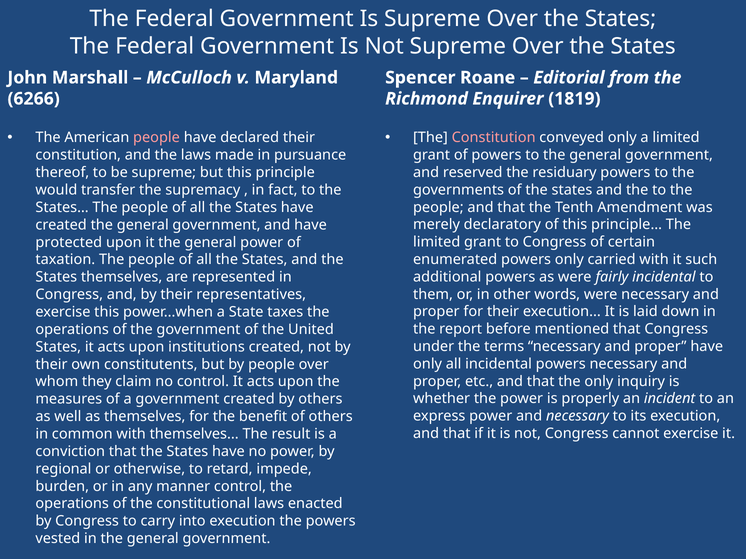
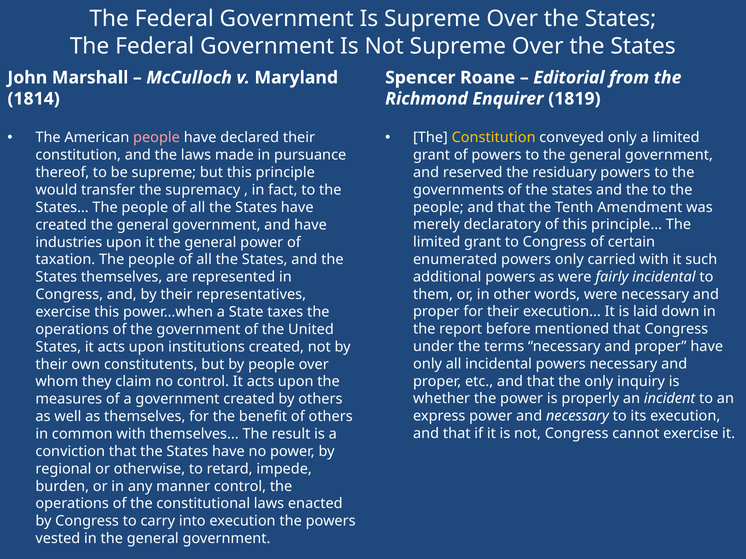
6266: 6266 -> 1814
Constitution at (494, 138) colour: pink -> yellow
protected: protected -> industries
